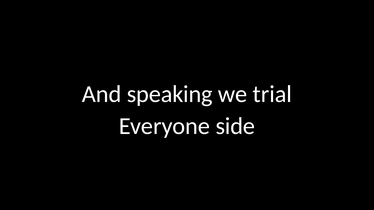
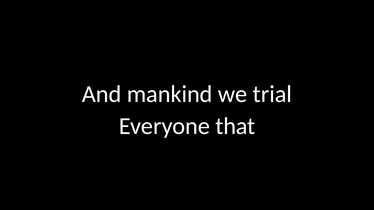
speaking: speaking -> mankind
side: side -> that
